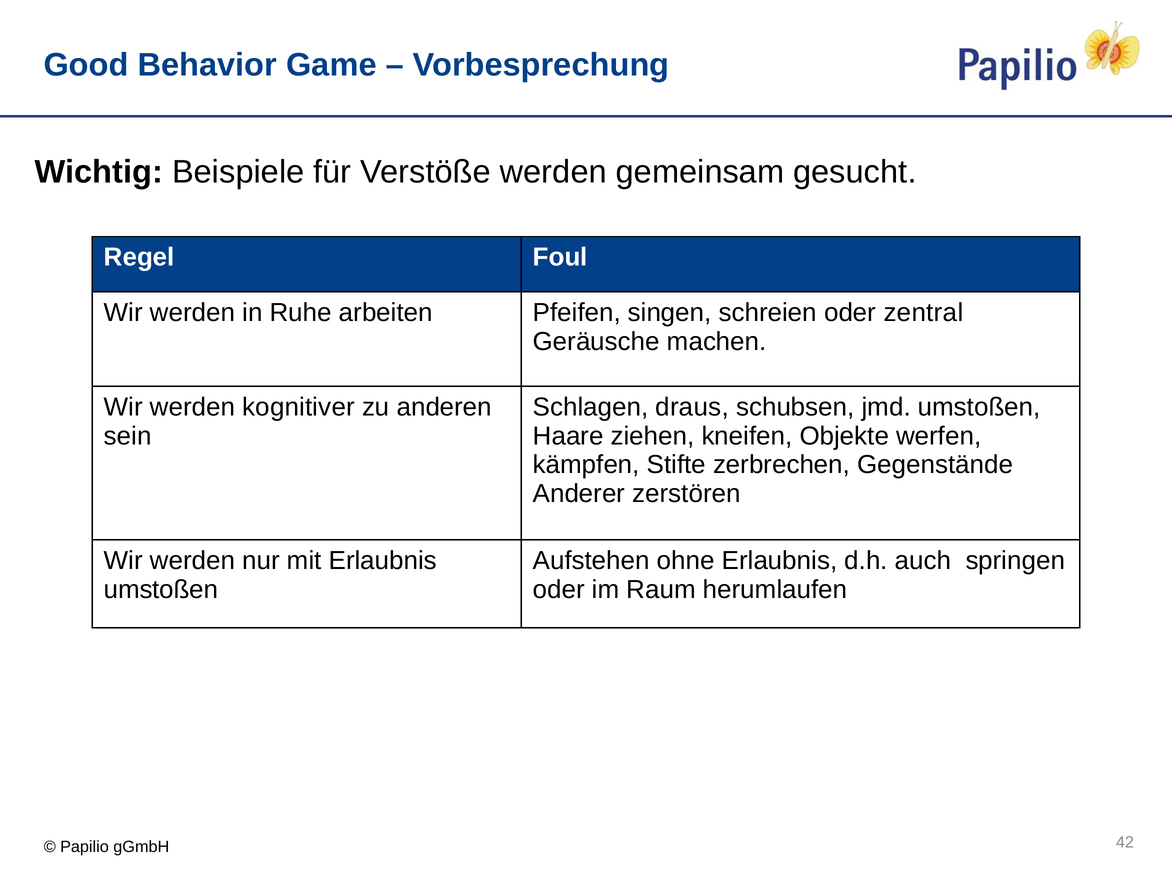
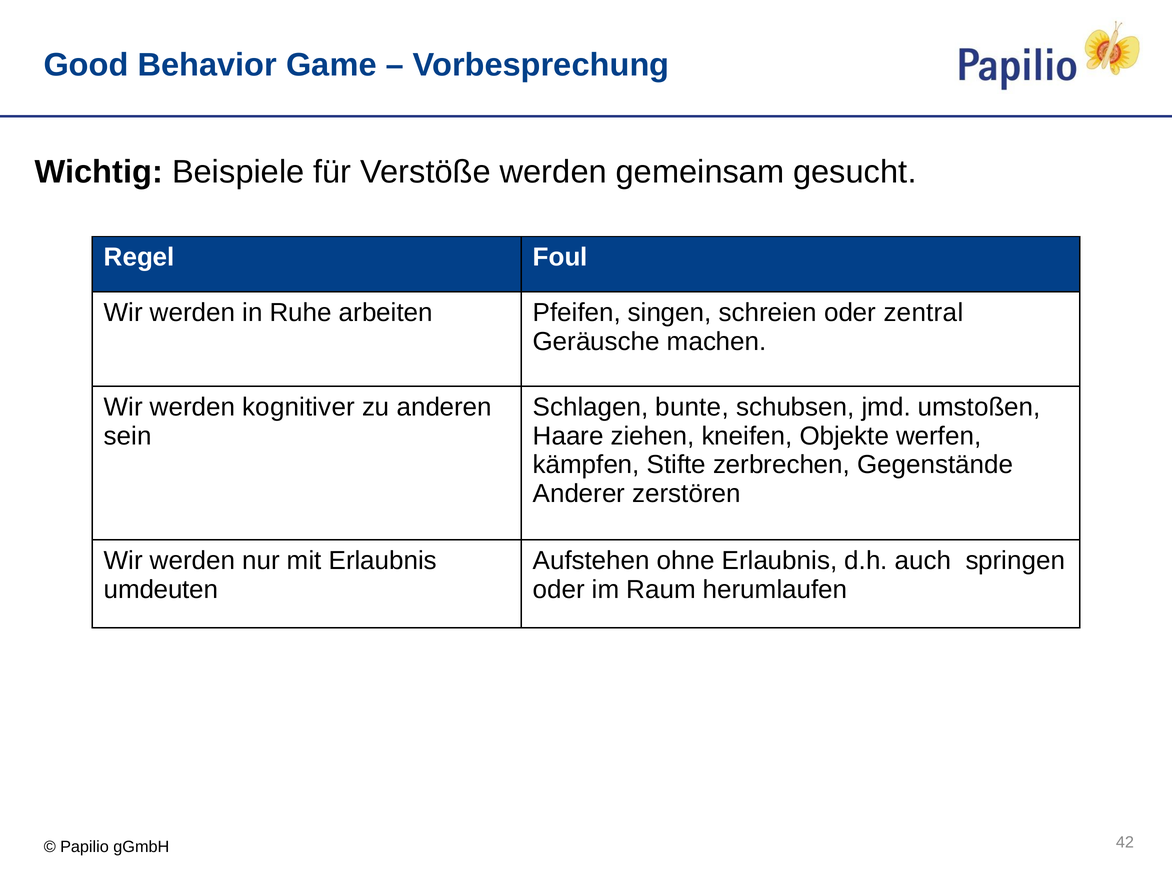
draus: draus -> bunte
umstoßen at (161, 590): umstoßen -> umdeuten
